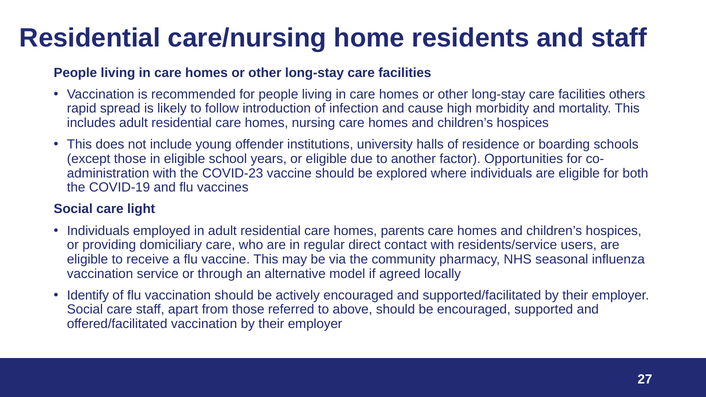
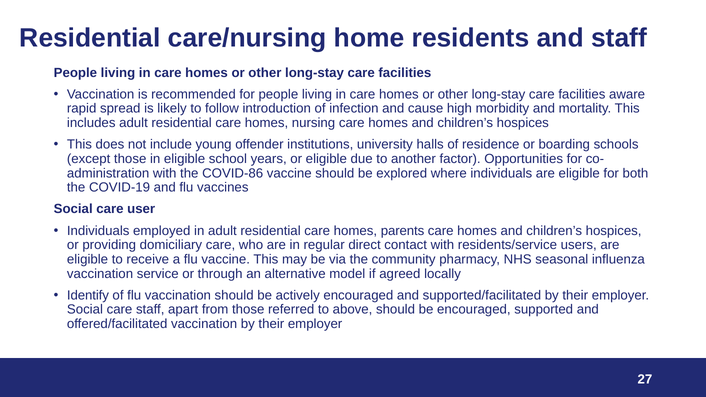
others: others -> aware
COVID-23: COVID-23 -> COVID-86
light: light -> user
